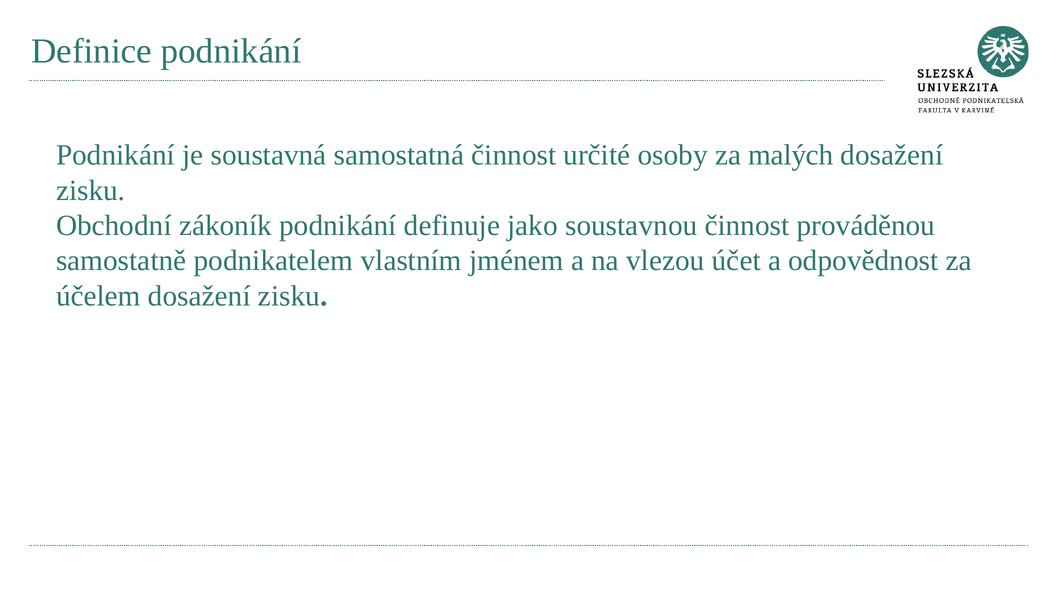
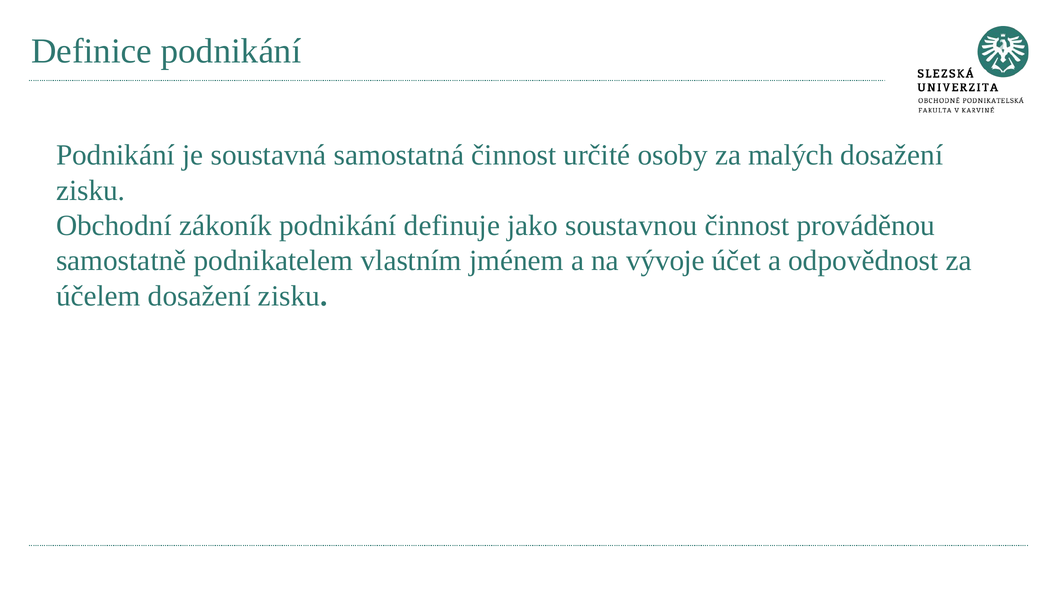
vlezou: vlezou -> vývoje
